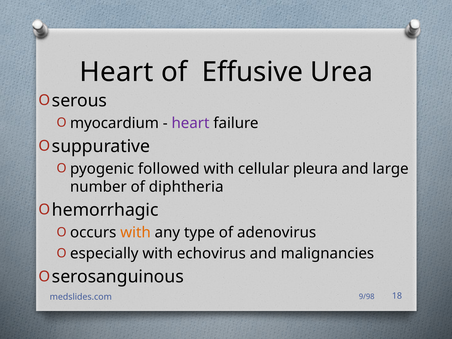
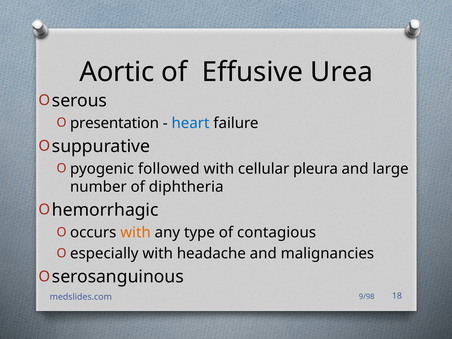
Heart at (117, 72): Heart -> Aortic
myocardium: myocardium -> presentation
heart at (190, 123) colour: purple -> blue
adenovirus: adenovirus -> contagious
echovirus: echovirus -> headache
